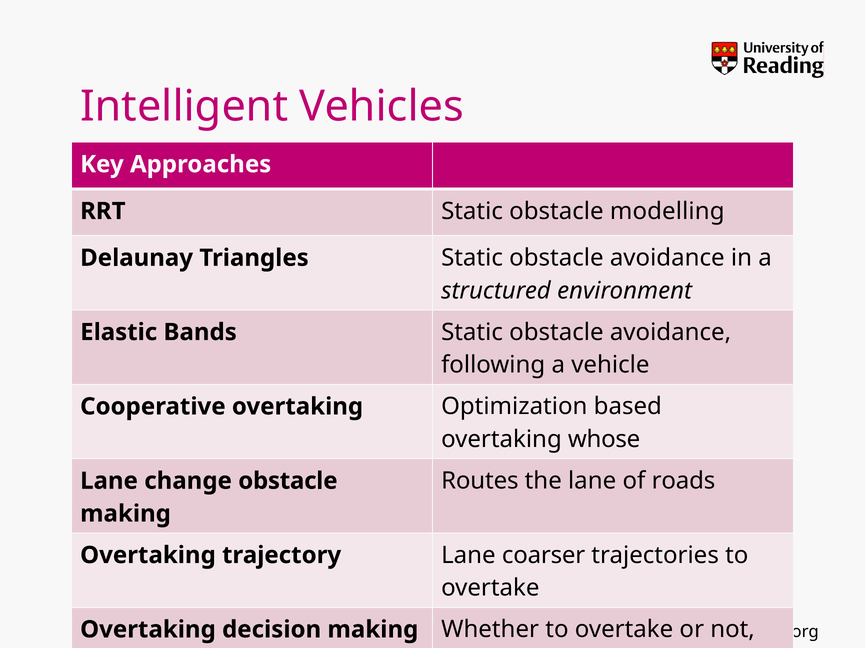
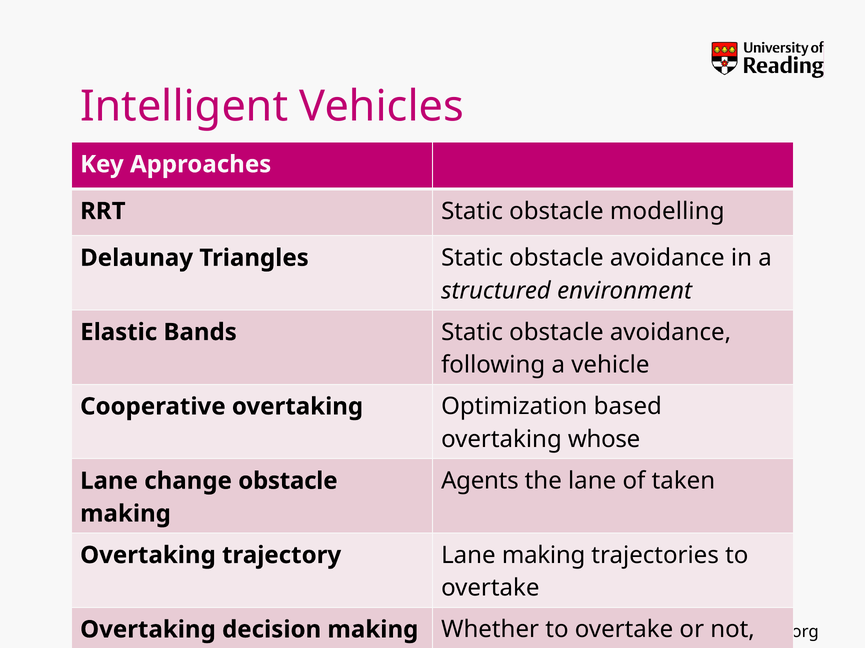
Routes: Routes -> Agents
roads: roads -> taken
Lane coarser: coarser -> making
